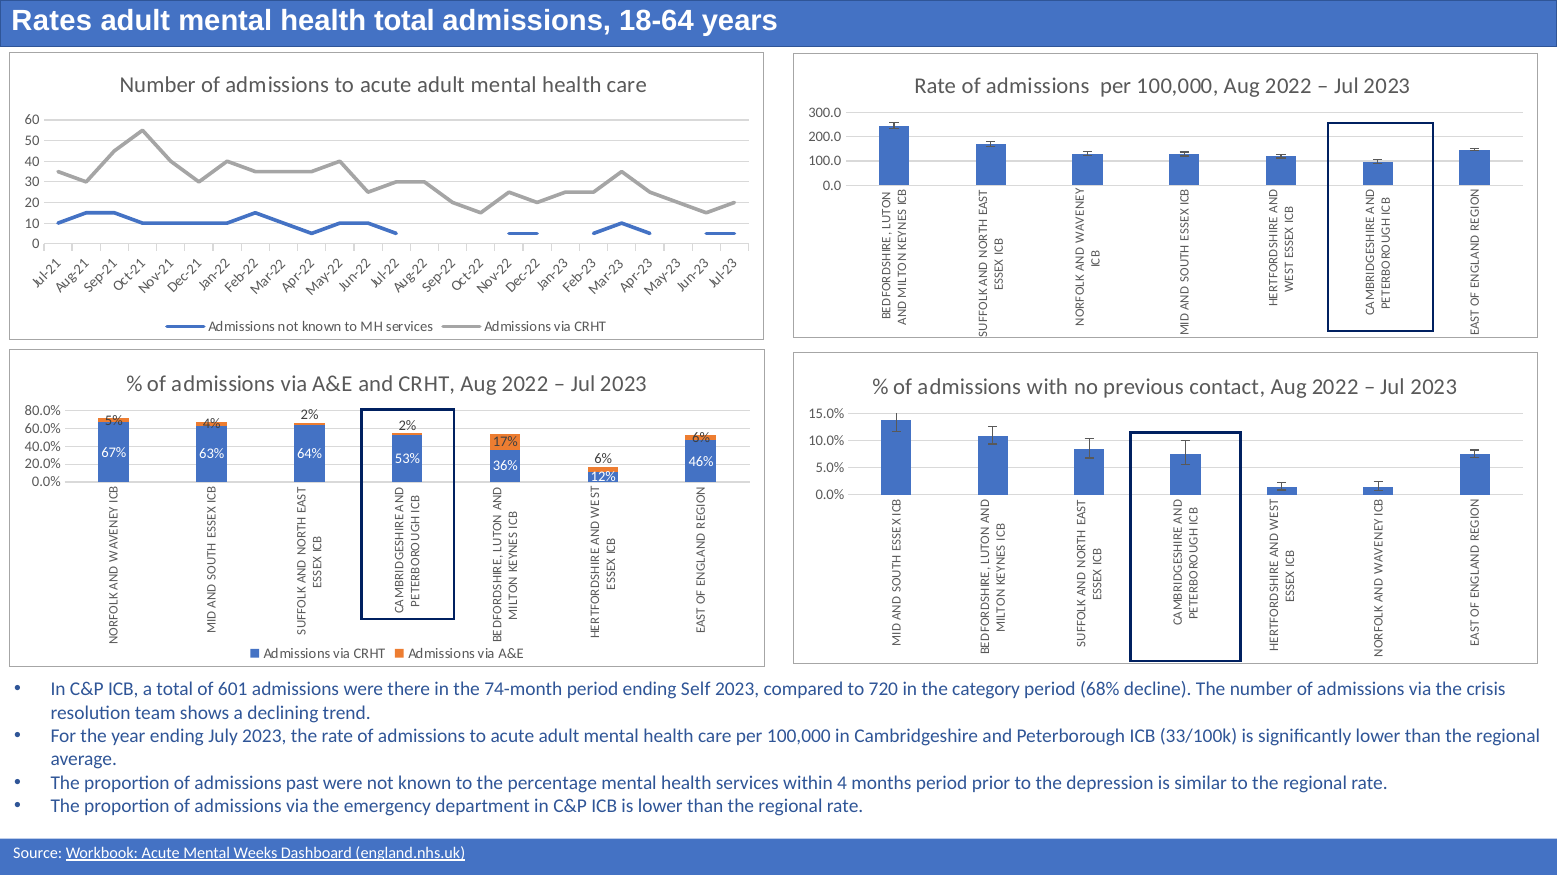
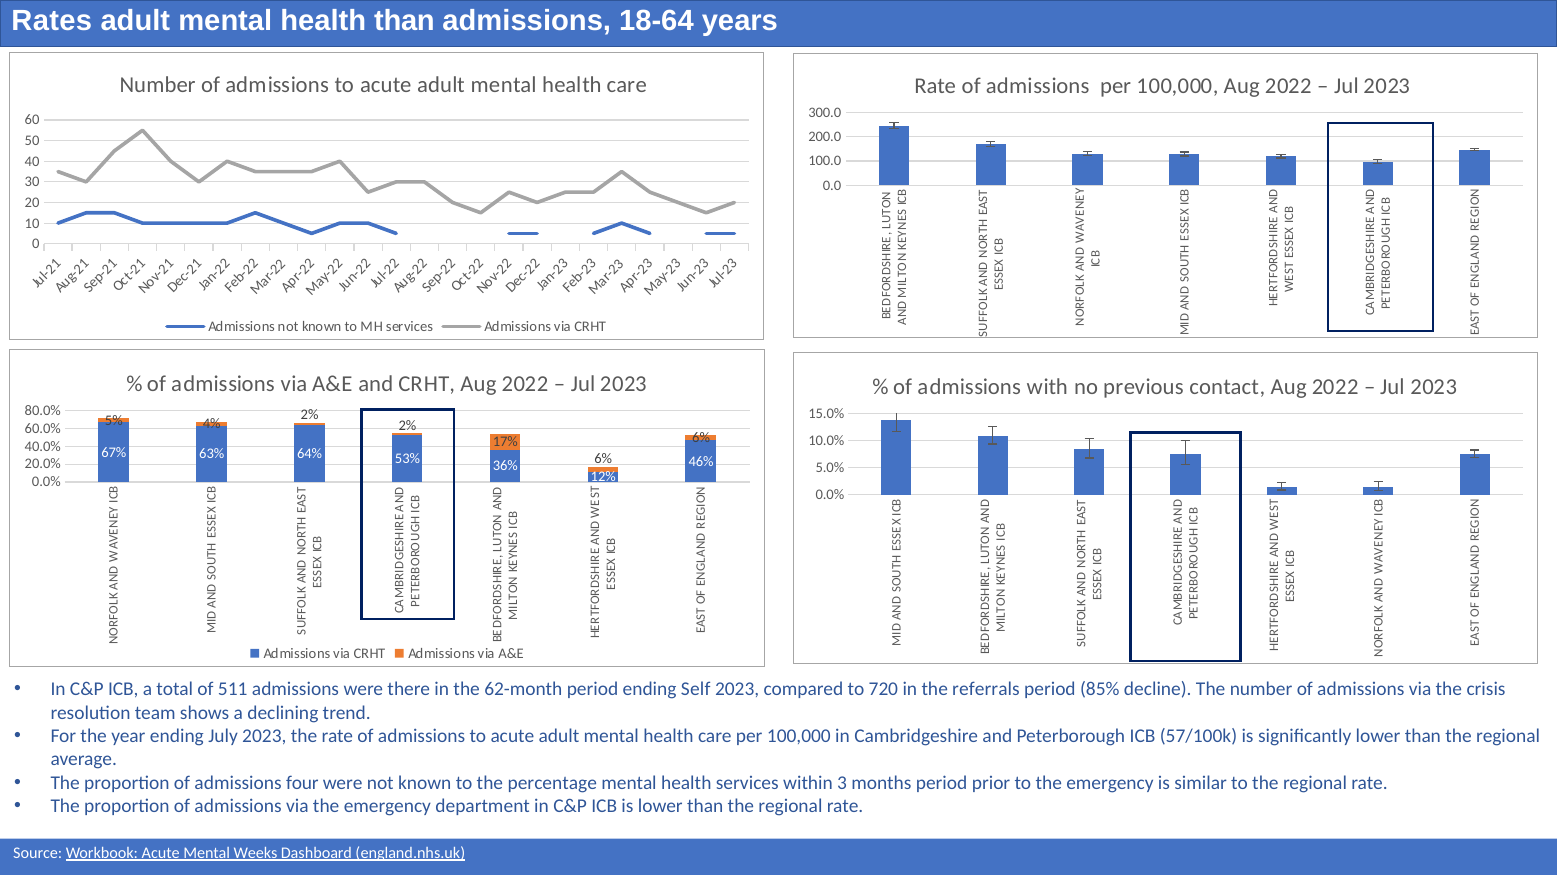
health total: total -> than
601: 601 -> 511
74-month: 74-month -> 62-month
category: category -> referrals
68%: 68% -> 85%
33/100k: 33/100k -> 57/100k
past: past -> four
within 4: 4 -> 3
to the depression: depression -> emergency
